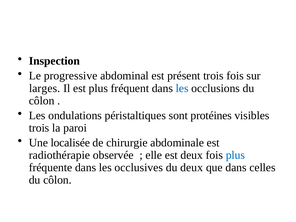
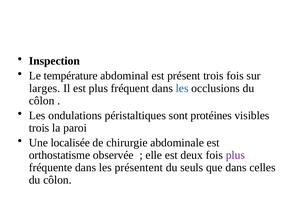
progressive: progressive -> température
radiothérapie: radiothérapie -> orthostatisme
plus at (235, 155) colour: blue -> purple
occlusives: occlusives -> présentent
du deux: deux -> seuls
